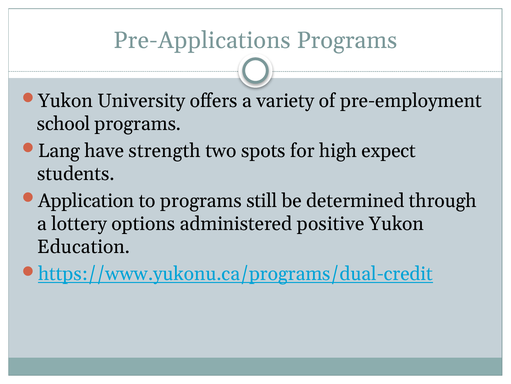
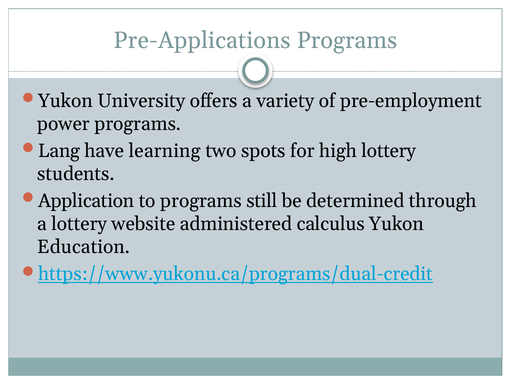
school: school -> power
strength: strength -> learning
high expect: expect -> lottery
options: options -> website
positive: positive -> calculus
